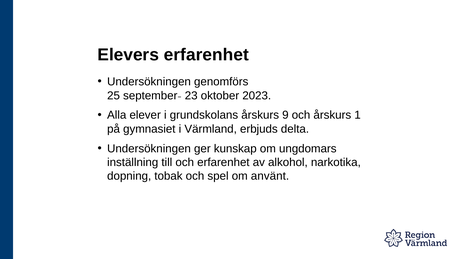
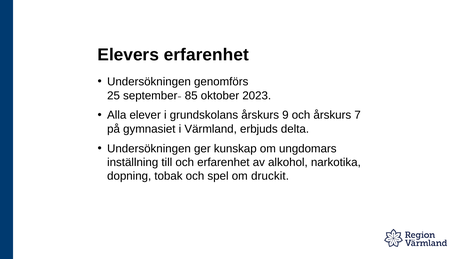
23: 23 -> 85
1: 1 -> 7
använt: använt -> druckit
